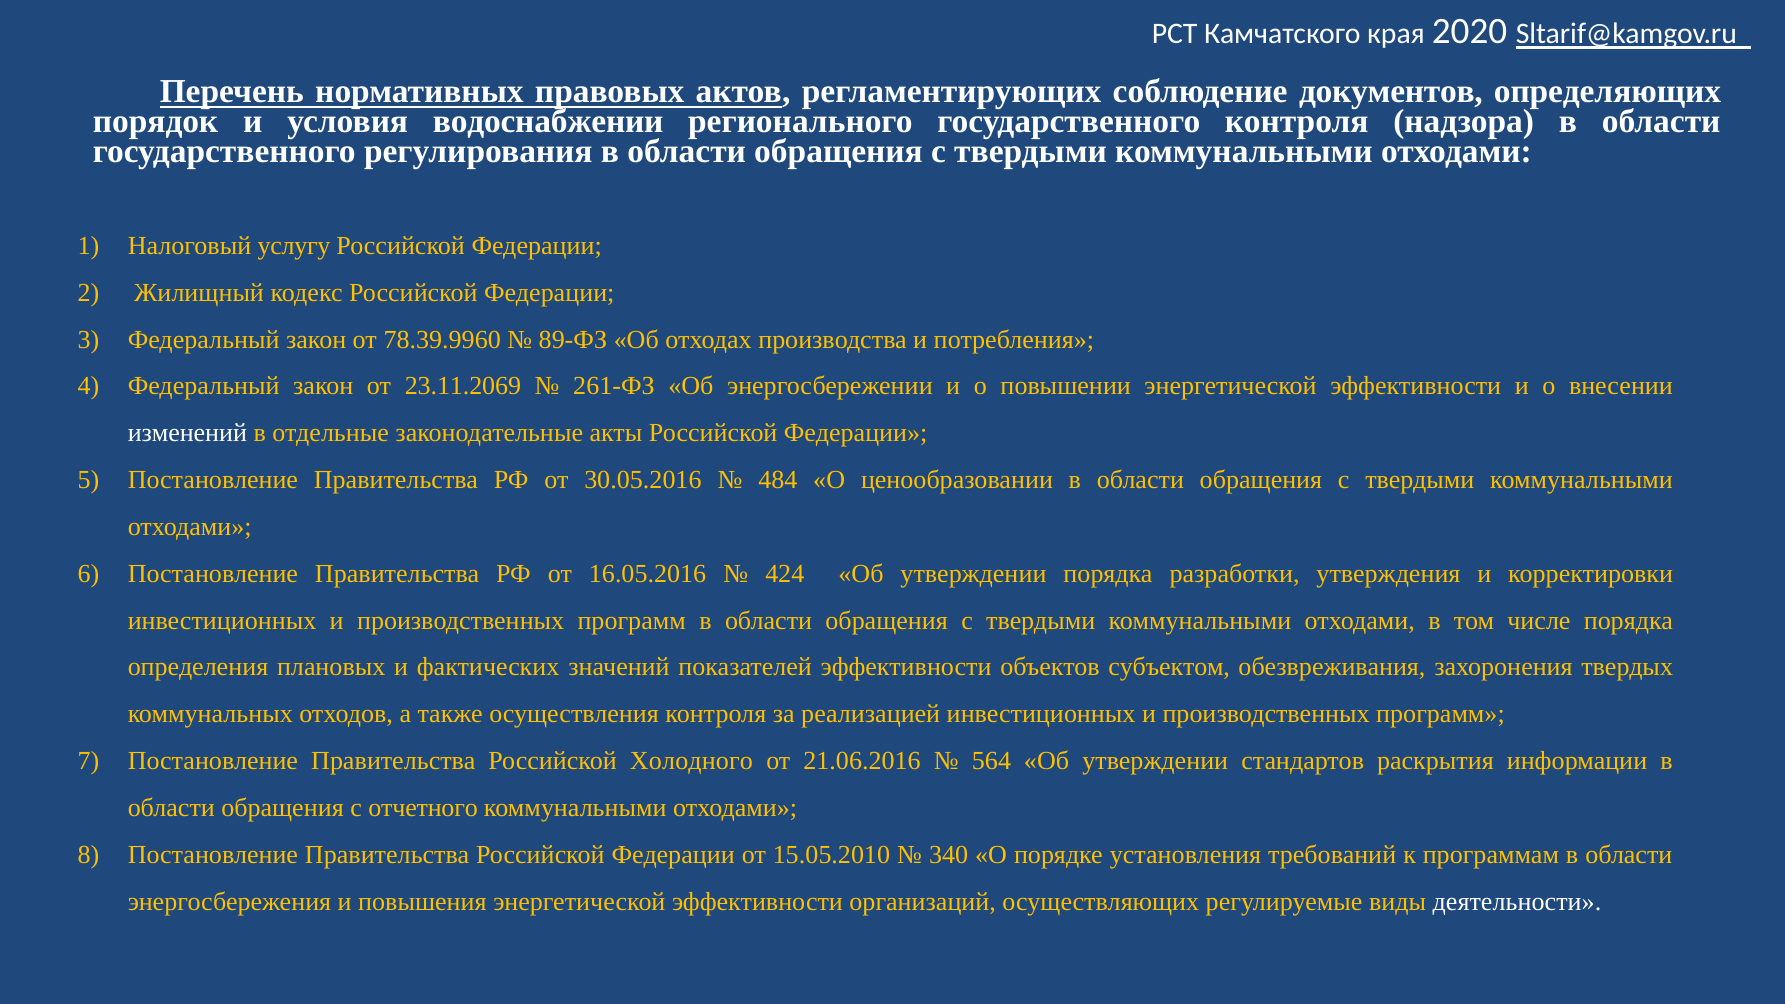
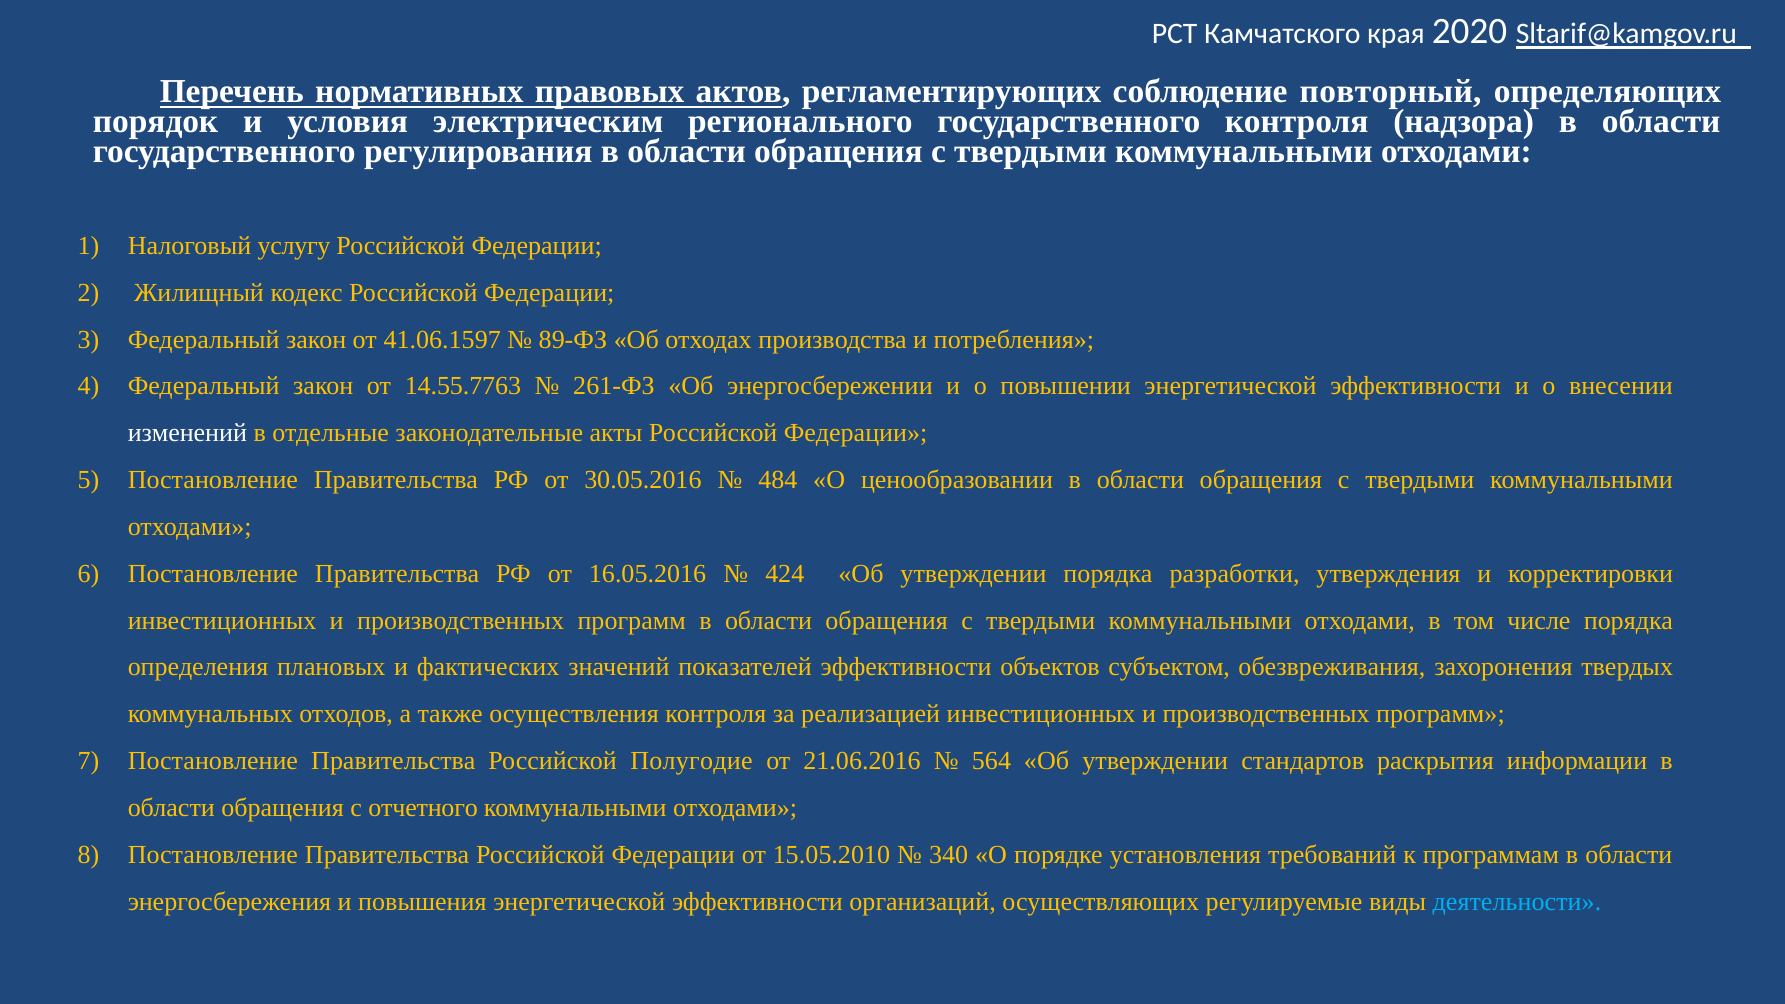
документов: документов -> повторный
водоснабжении: водоснабжении -> электрическим
78.39.9960: 78.39.9960 -> 41.06.1597
23.11.2069: 23.11.2069 -> 14.55.7763
Холодного: Холодного -> Полугодие
деятельности colour: white -> light blue
